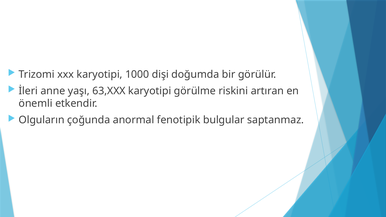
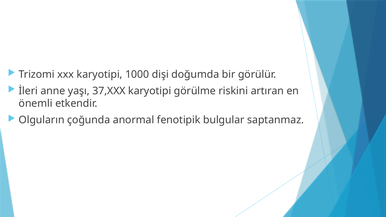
63,XXX: 63,XXX -> 37,XXX
